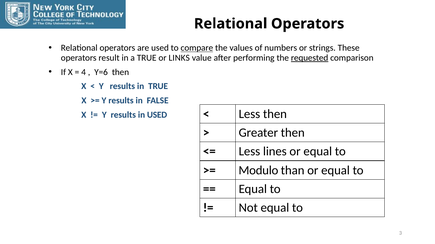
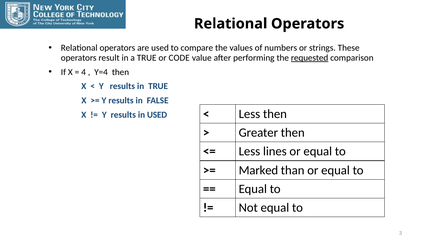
compare underline: present -> none
LINKS: LINKS -> CODE
Y=6: Y=6 -> Y=4
Modulo: Modulo -> Marked
